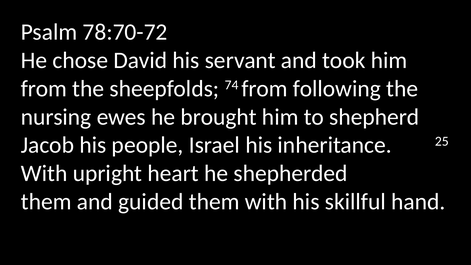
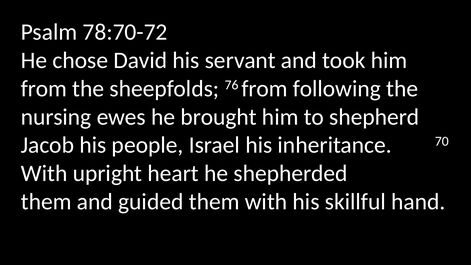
74: 74 -> 76
25: 25 -> 70
